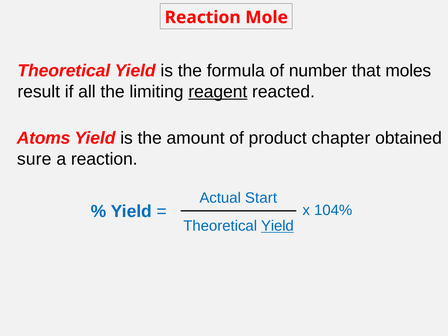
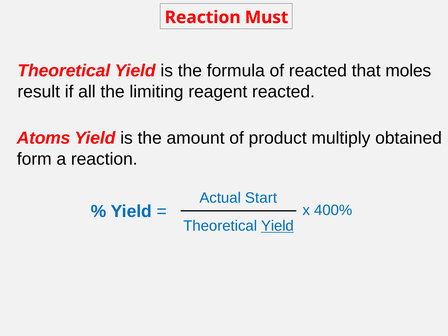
Mole: Mole -> Must
of number: number -> reacted
reagent underline: present -> none
chapter: chapter -> multiply
sure: sure -> form
104%: 104% -> 400%
